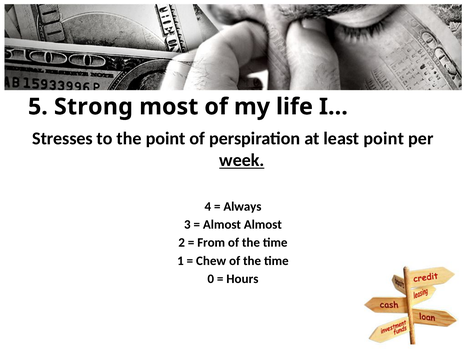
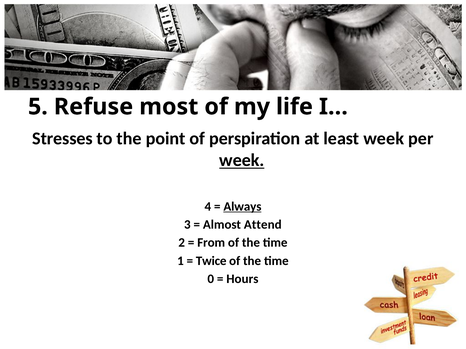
Strong: Strong -> Refuse
least point: point -> week
Always underline: none -> present
Almost Almost: Almost -> Attend
Chew: Chew -> Twice
